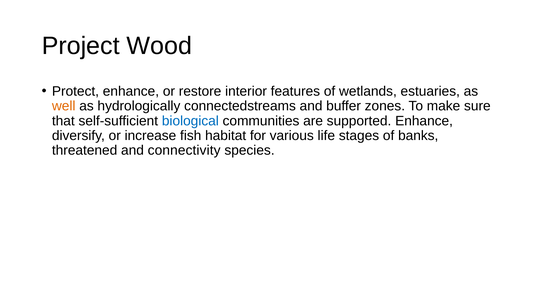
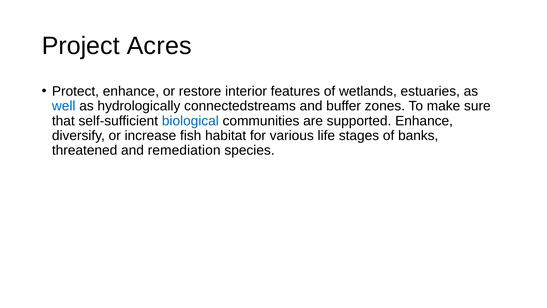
Wood: Wood -> Acres
well colour: orange -> blue
connectivity: connectivity -> remediation
